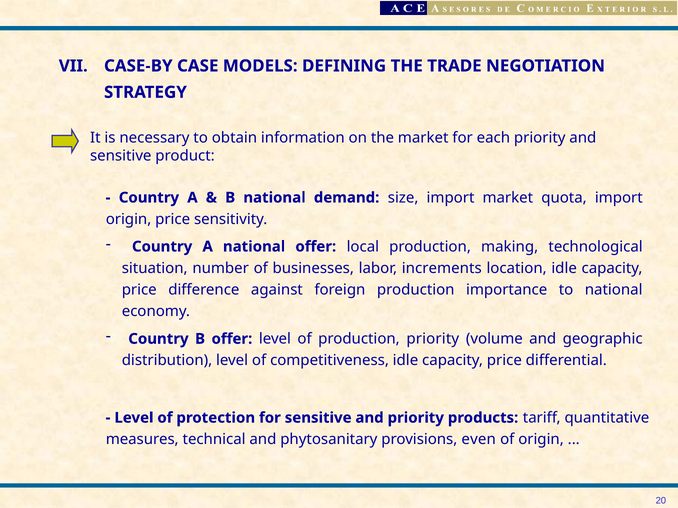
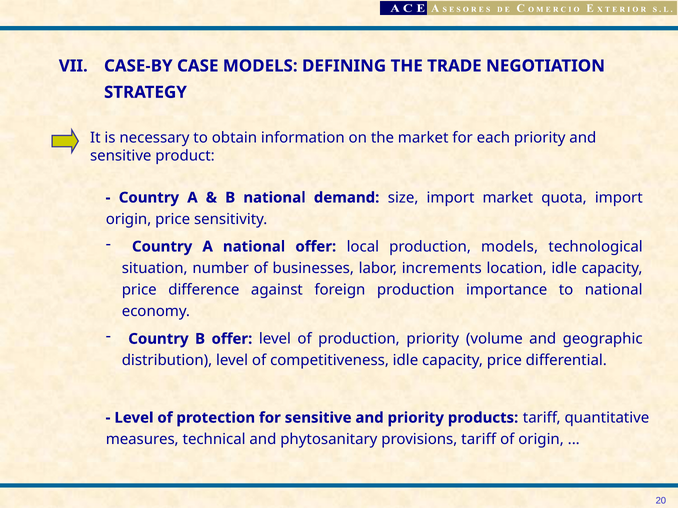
production making: making -> models
provisions even: even -> tariff
